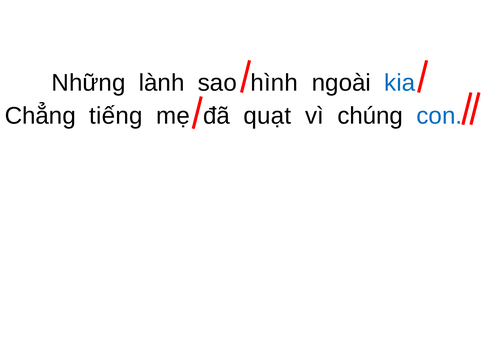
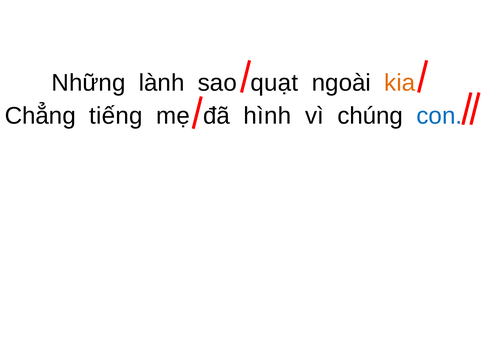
hình: hình -> quạt
kia colour: blue -> orange
quạt: quạt -> hình
